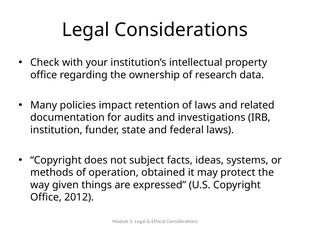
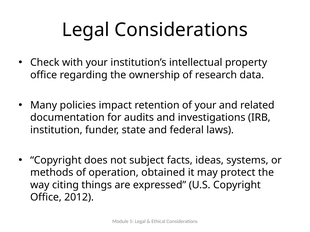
of laws: laws -> your
given: given -> citing
